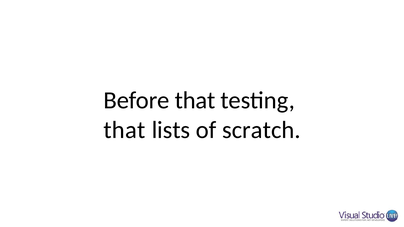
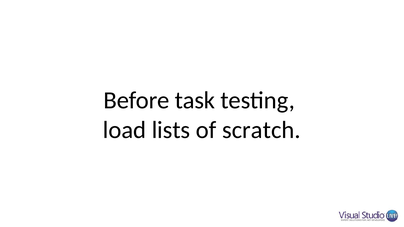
Before that: that -> task
that at (124, 130): that -> load
